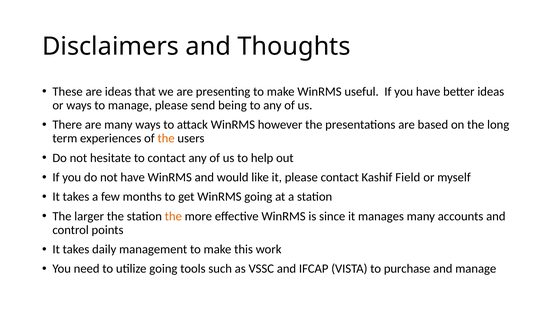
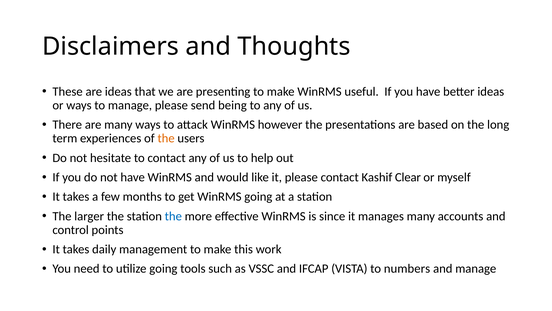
Field: Field -> Clear
the at (173, 216) colour: orange -> blue
purchase: purchase -> numbers
